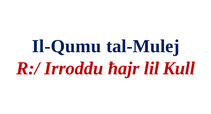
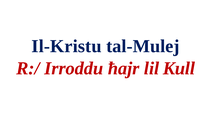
Il-Qumu: Il-Qumu -> Il-Kristu
